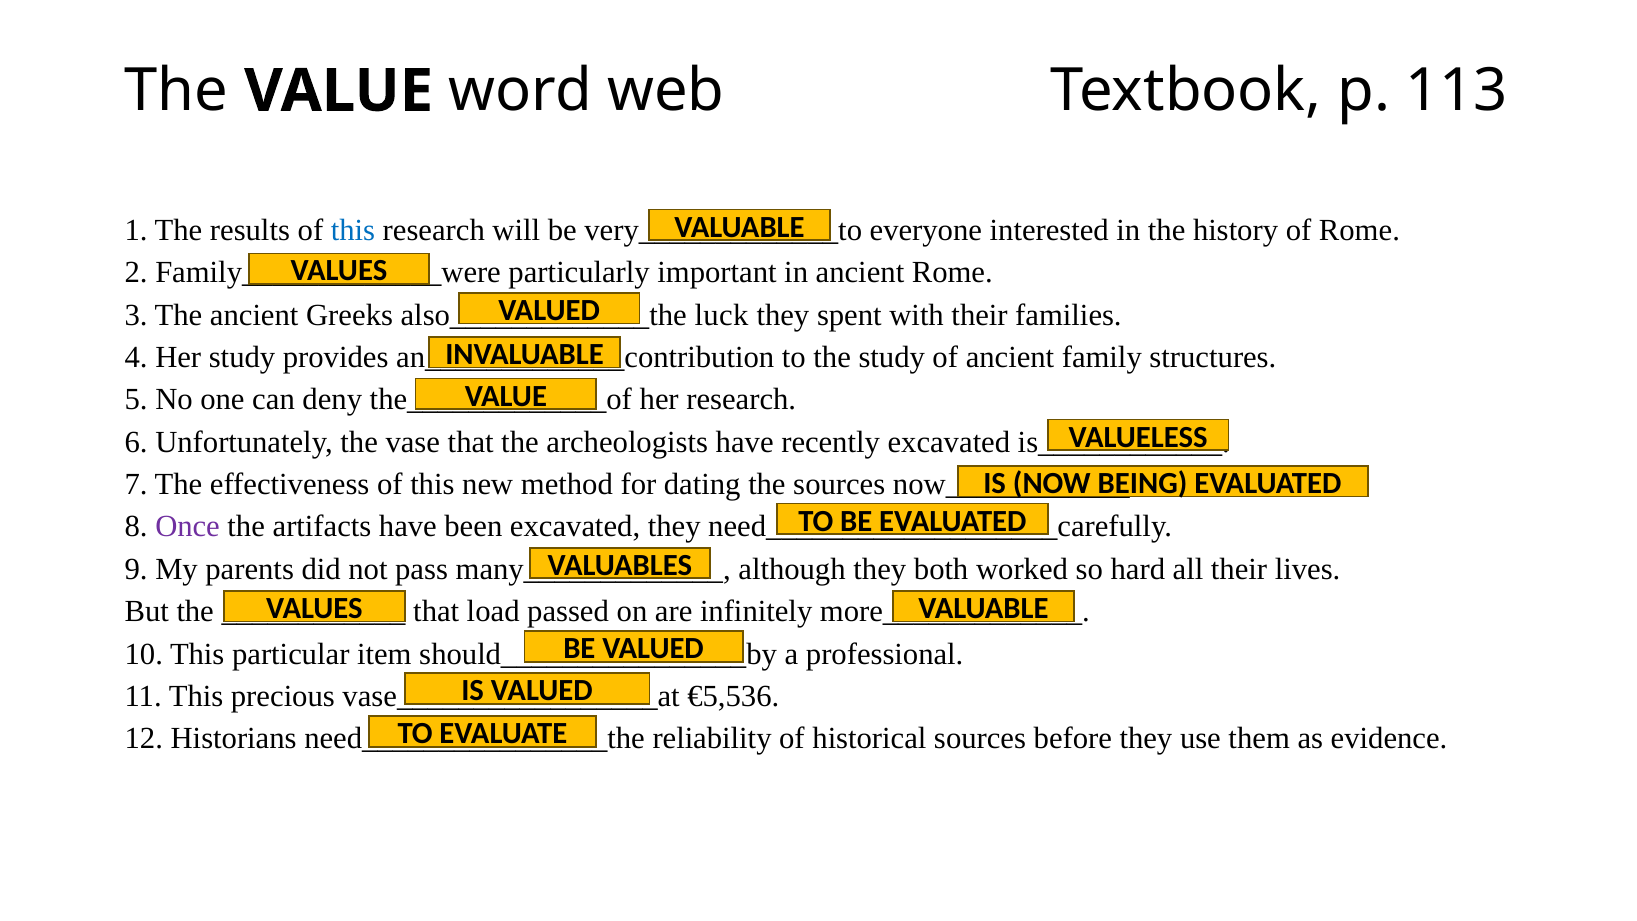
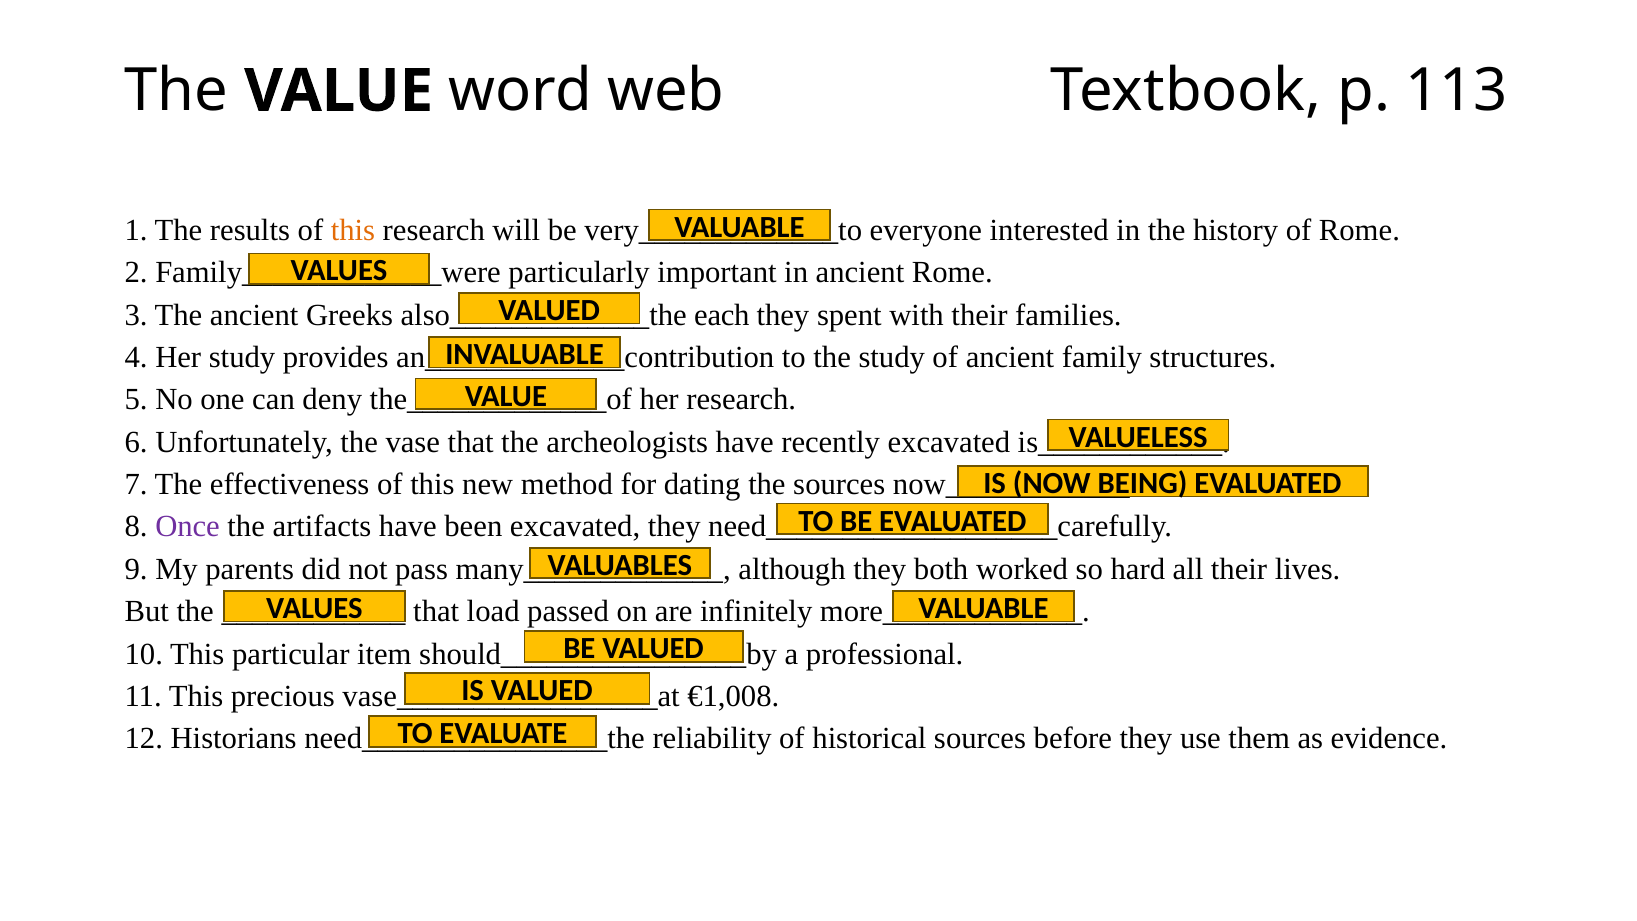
this at (353, 230) colour: blue -> orange
luck: luck -> each
€5,536: €5,536 -> €1,008
